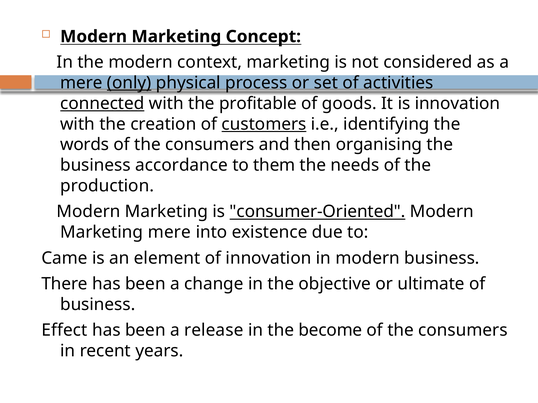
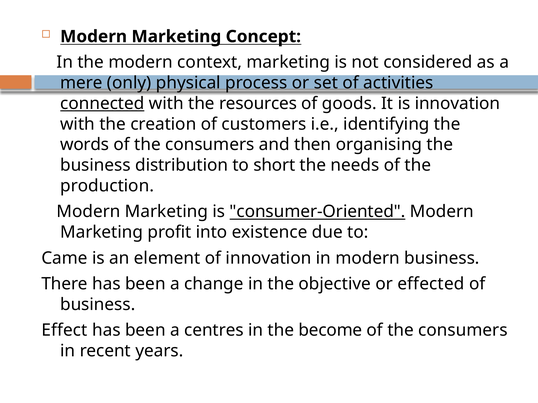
only underline: present -> none
profitable: profitable -> resources
customers underline: present -> none
accordance: accordance -> distribution
them: them -> short
Marketing mere: mere -> profit
ultimate: ultimate -> effected
release: release -> centres
